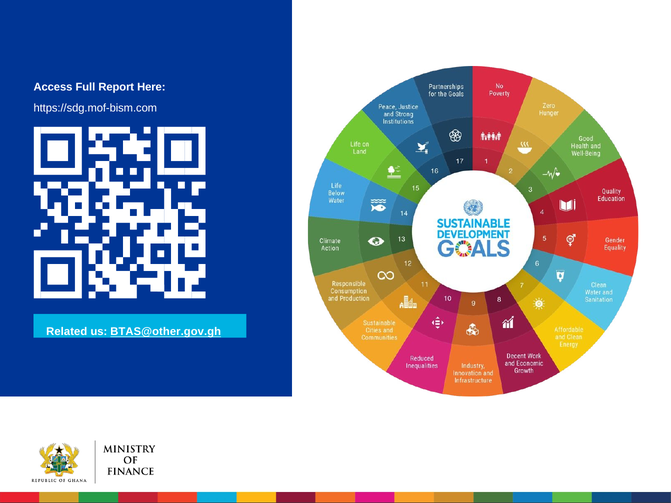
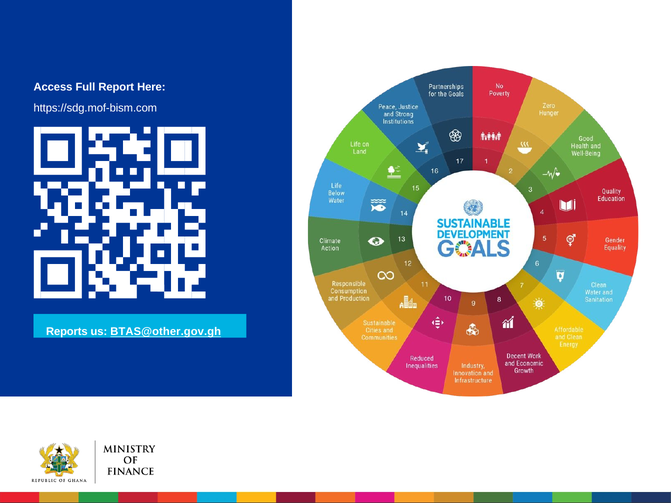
Related: Related -> Reports
